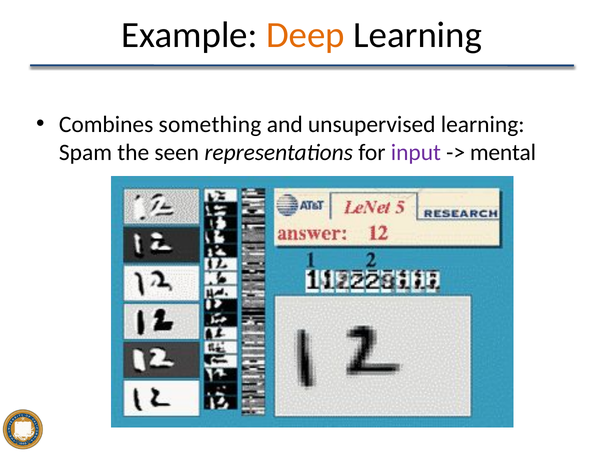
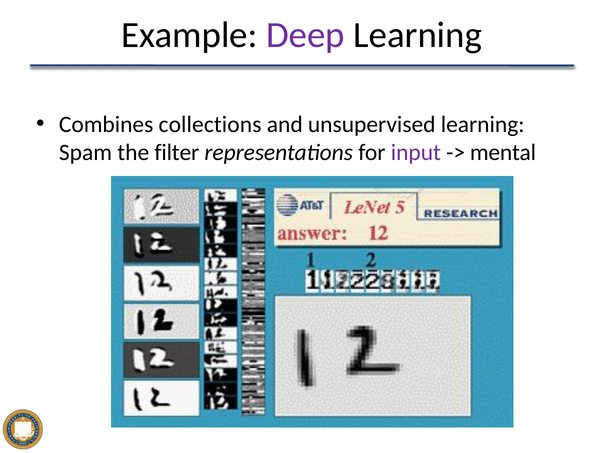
Deep colour: orange -> purple
something: something -> collections
seen: seen -> filter
